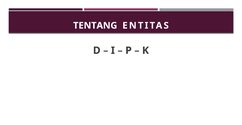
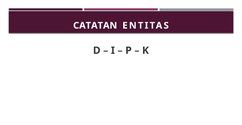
TENTANG: TENTANG -> CATATAN
